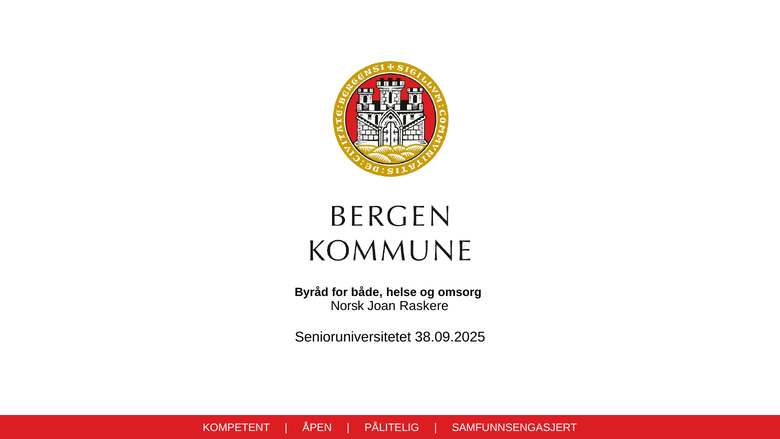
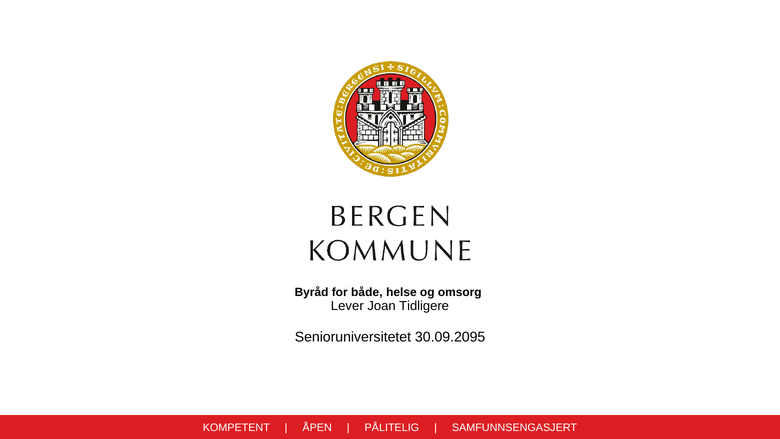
Norsk: Norsk -> Lever
Raskere: Raskere -> Tidligere
38.09.2025: 38.09.2025 -> 30.09.2095
